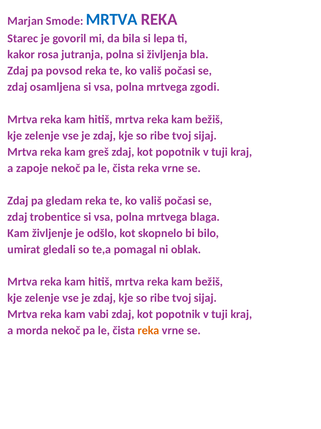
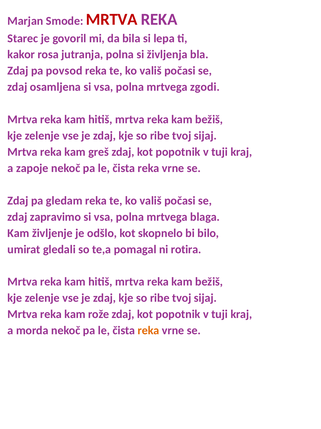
MRTVA at (112, 19) colour: blue -> red
trobentice: trobentice -> zapravimo
oblak: oblak -> rotira
vabi: vabi -> rože
